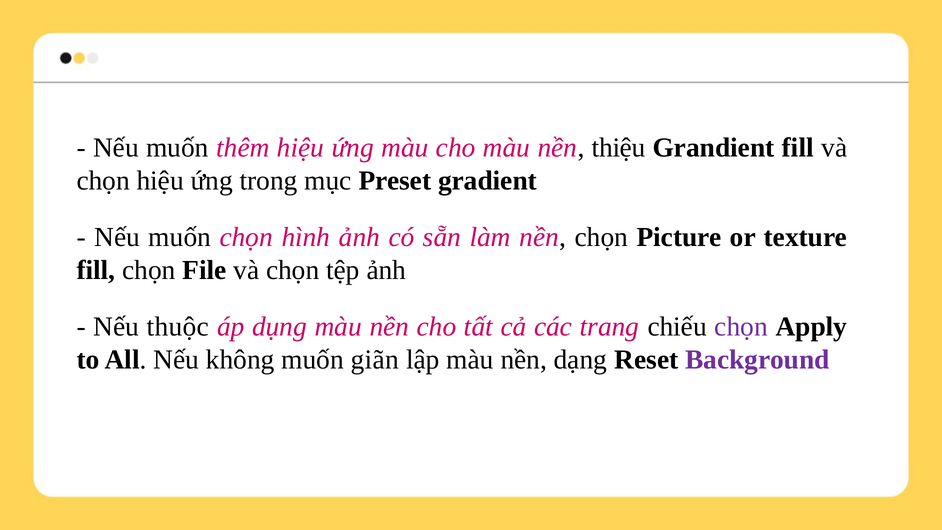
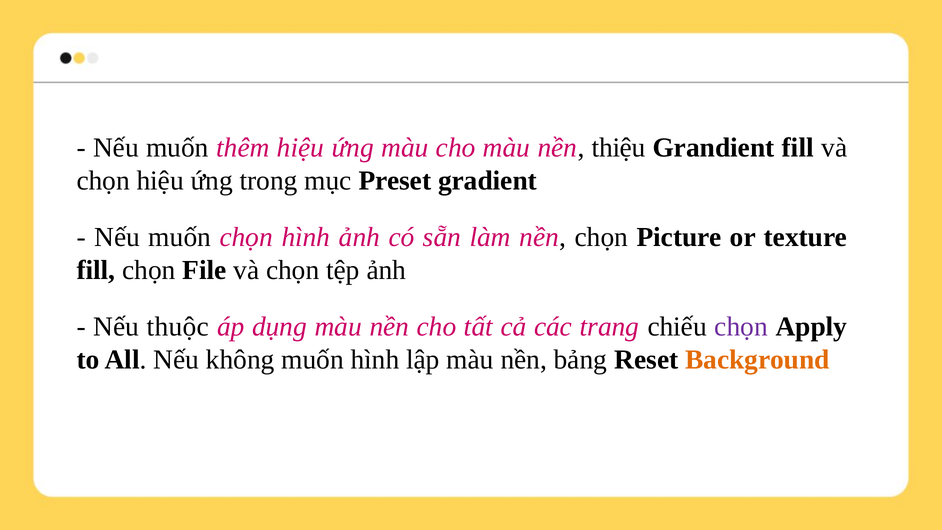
muốn giãn: giãn -> hình
dạng: dạng -> bảng
Background colour: purple -> orange
